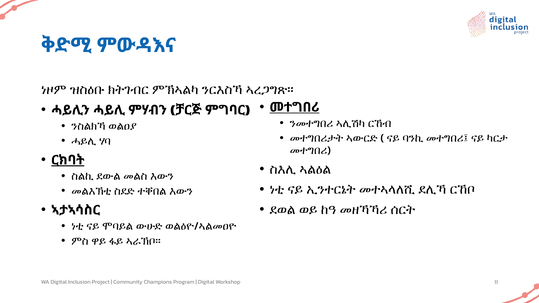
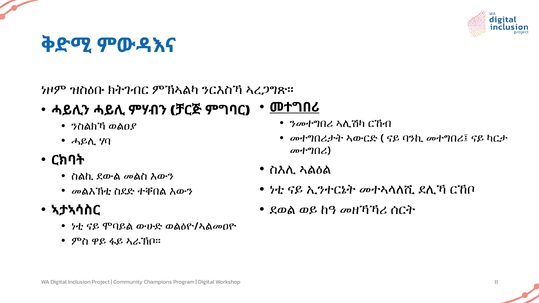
ርክባት underline: present -> none
